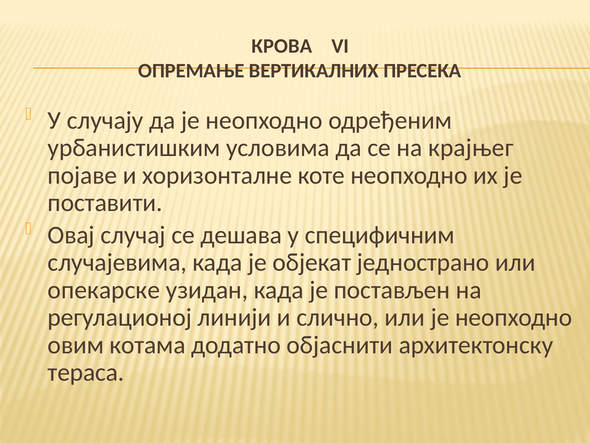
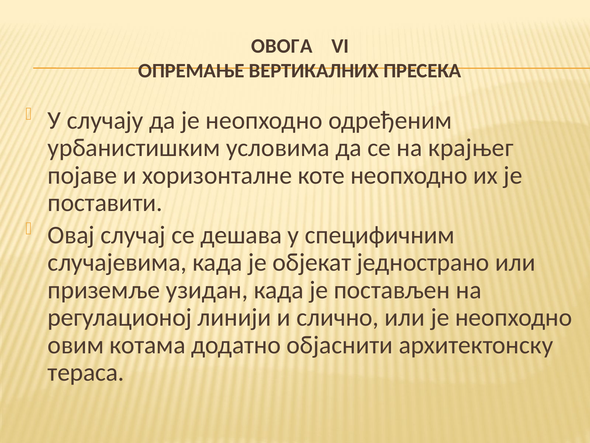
КРОВА: КРОВА -> ОВОГА
опекарске: опекарске -> приземље
